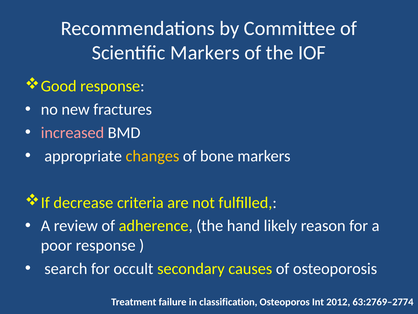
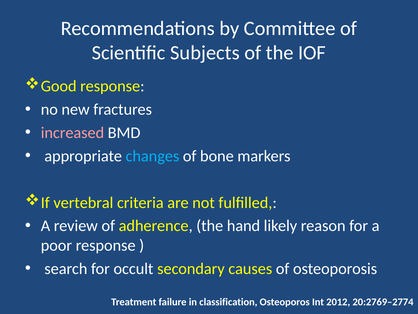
Scientific Markers: Markers -> Subjects
changes colour: yellow -> light blue
decrease: decrease -> vertebral
63:2769–2774: 63:2769–2774 -> 20:2769–2774
